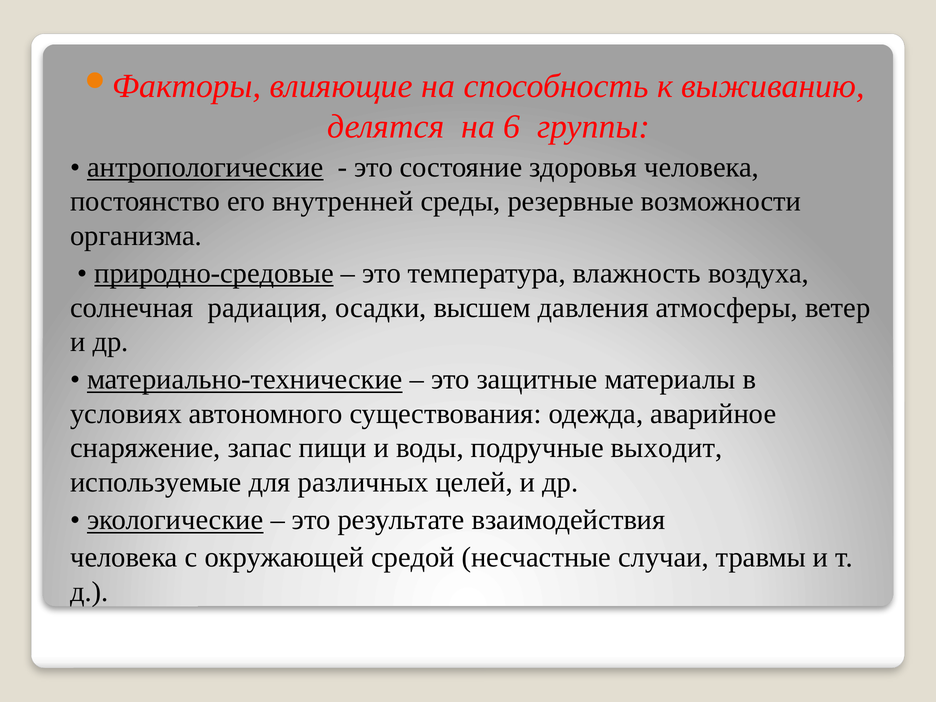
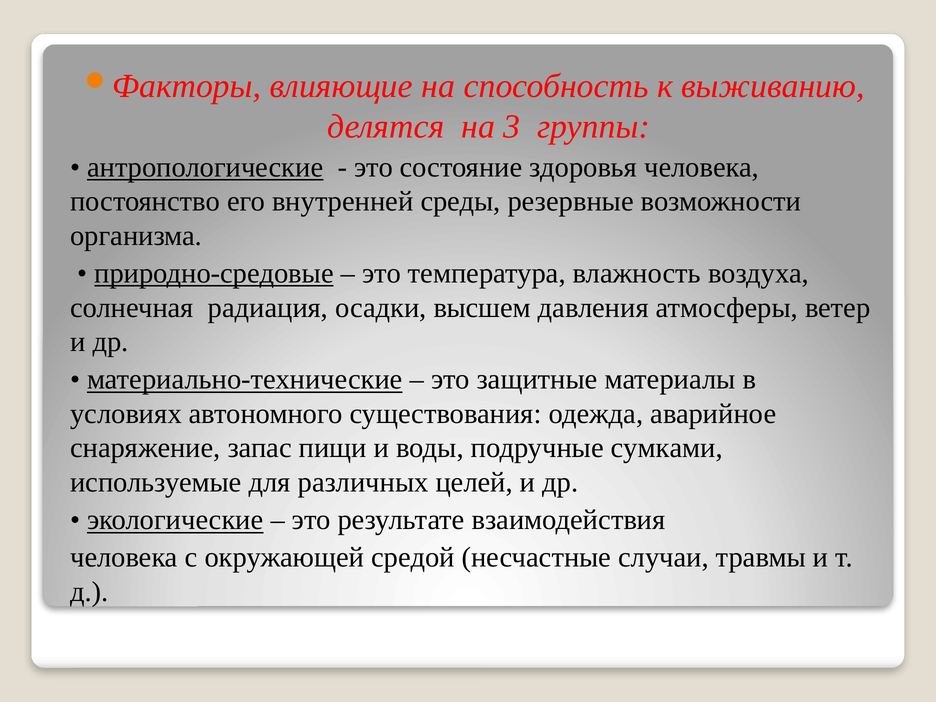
6: 6 -> 3
выходит: выходит -> сумками
